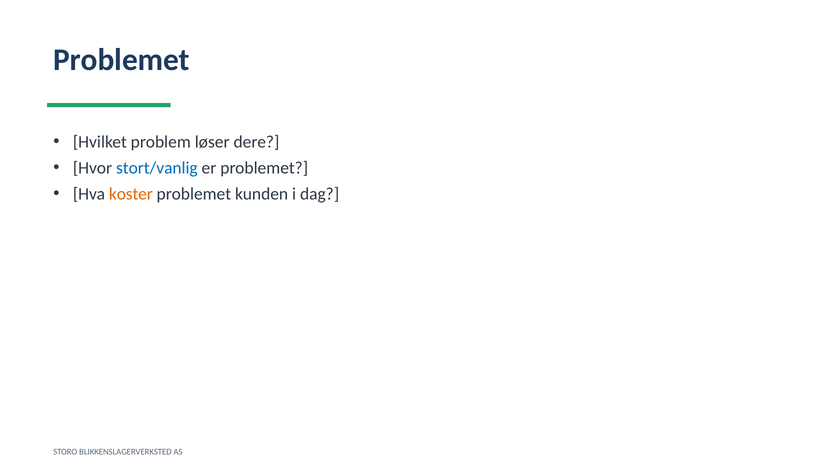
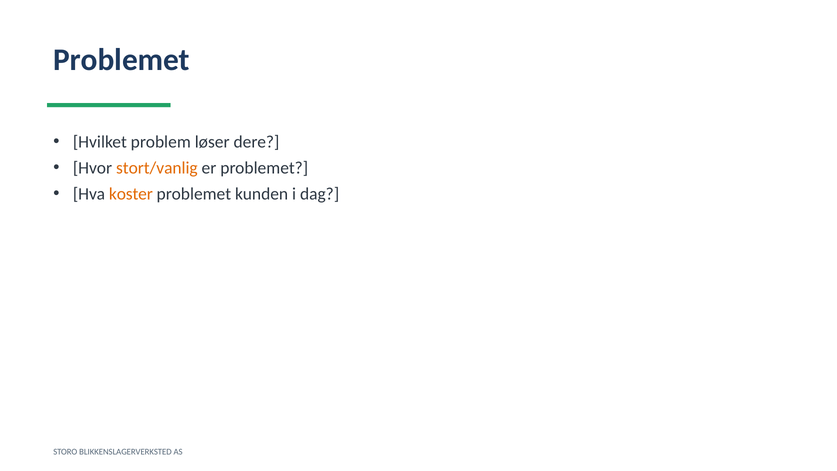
stort/vanlig colour: blue -> orange
